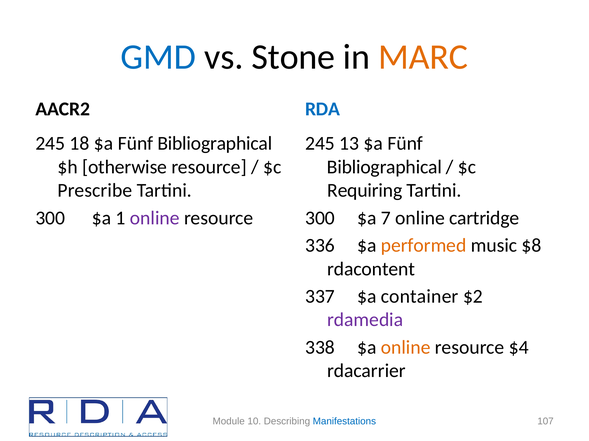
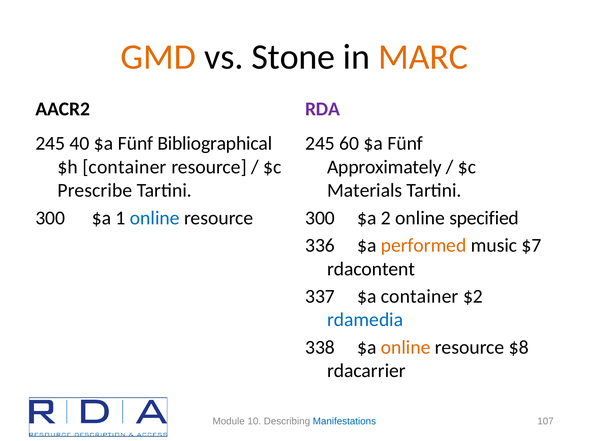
GMD colour: blue -> orange
RDA colour: blue -> purple
18: 18 -> 40
13: 13 -> 60
$h otherwise: otherwise -> container
Bibliographical at (384, 167): Bibliographical -> Approximately
Requiring: Requiring -> Materials
online at (155, 218) colour: purple -> blue
7: 7 -> 2
cartridge: cartridge -> specified
$8: $8 -> $7
rdamedia colour: purple -> blue
$4: $4 -> $8
